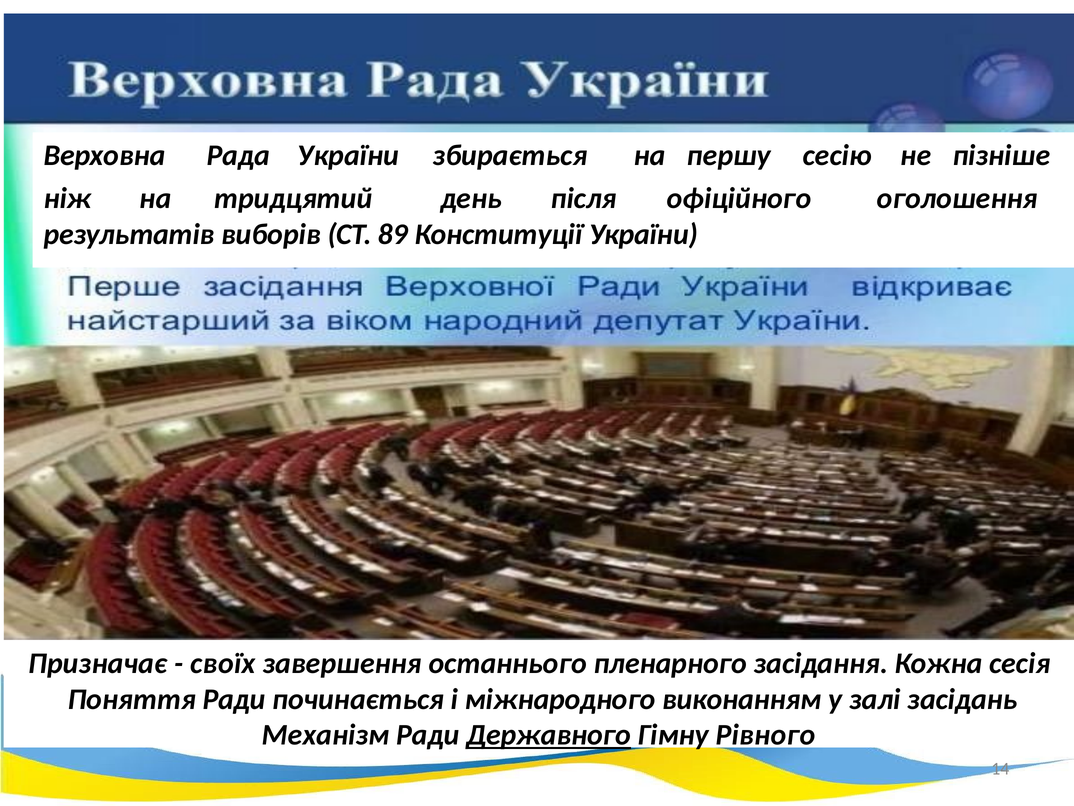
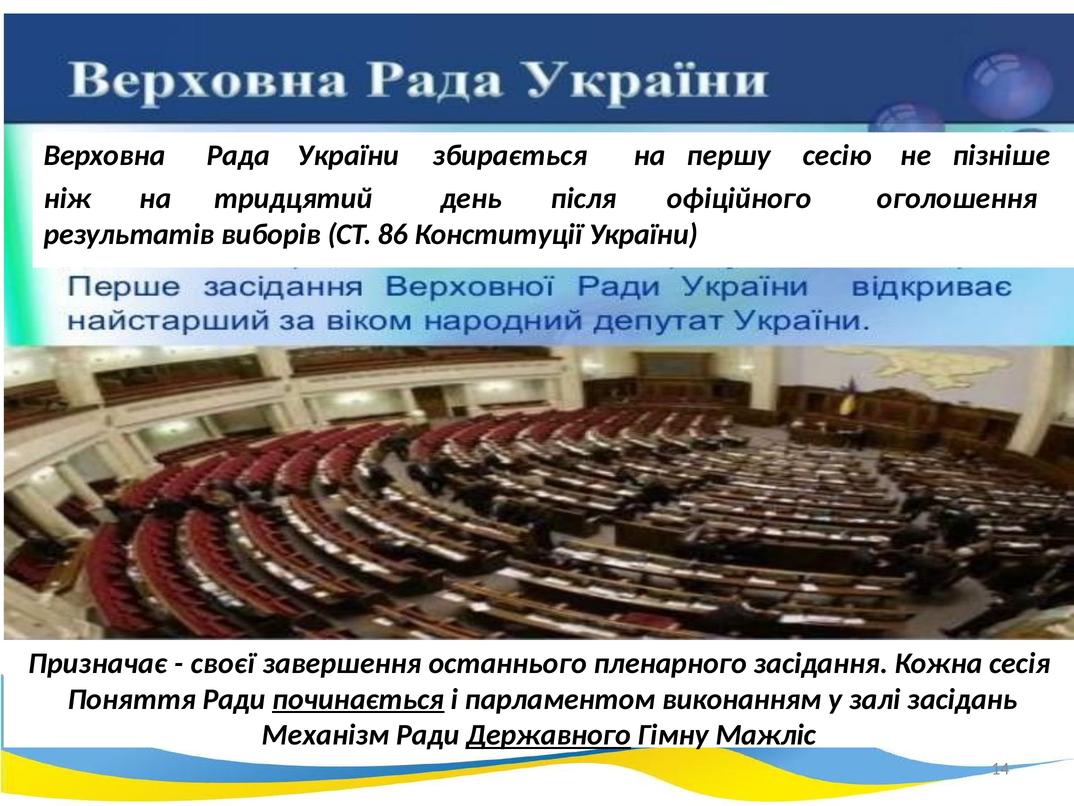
89: 89 -> 86
своїх: своїх -> своєї
починається underline: none -> present
міжнародного: міжнародного -> парламентом
Рівного: Рівного -> Мажліс
